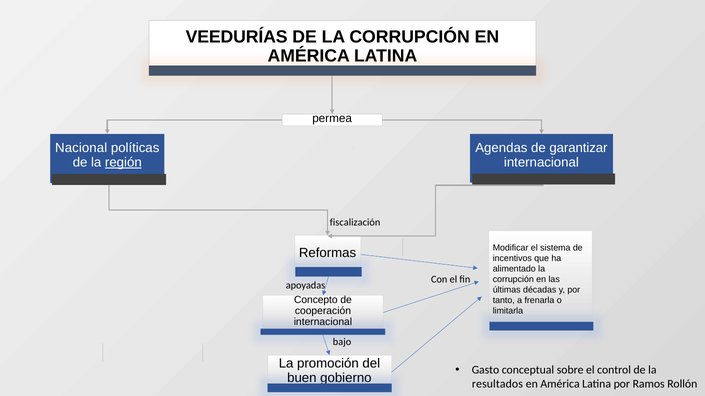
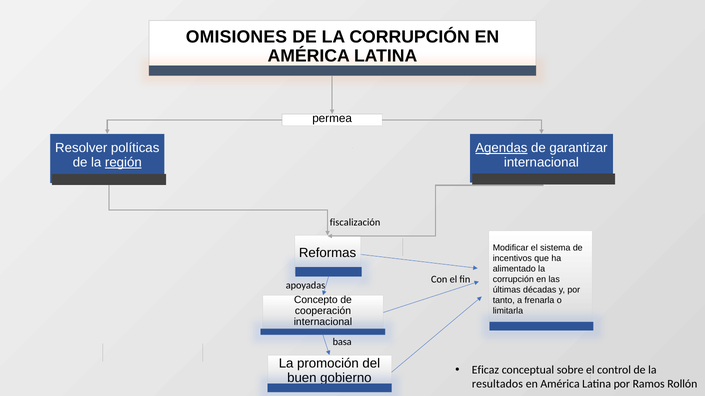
VEEDURÍAS: VEEDURÍAS -> OMISIONES
Agendas underline: none -> present
Nacional: Nacional -> Resolver
bajo: bajo -> basa
Gasto: Gasto -> Eficaz
